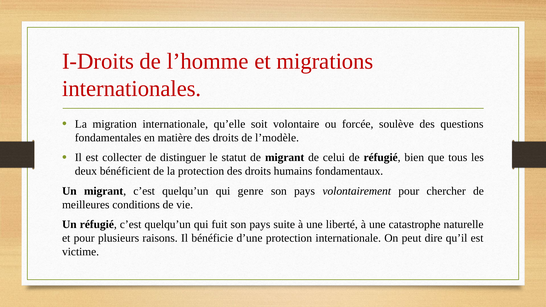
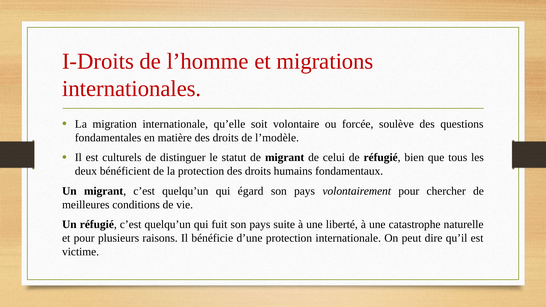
collecter: collecter -> culturels
genre: genre -> égard
